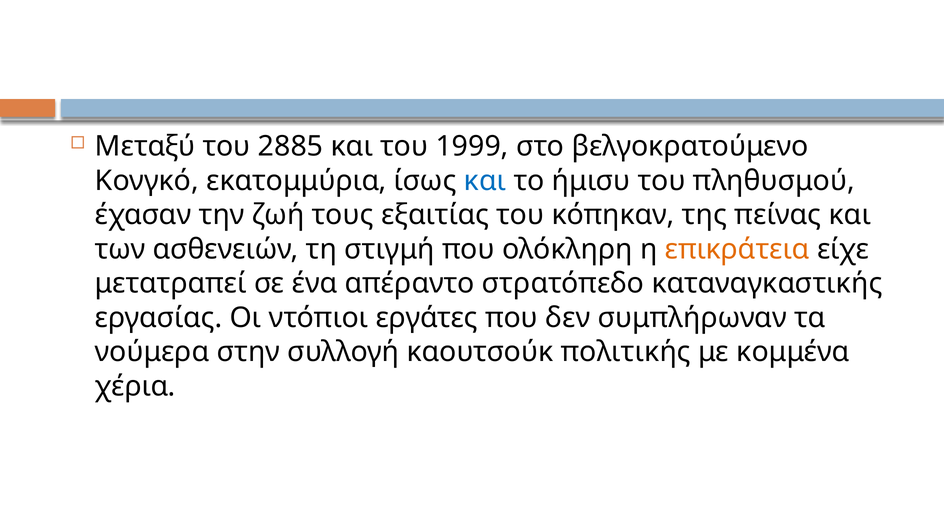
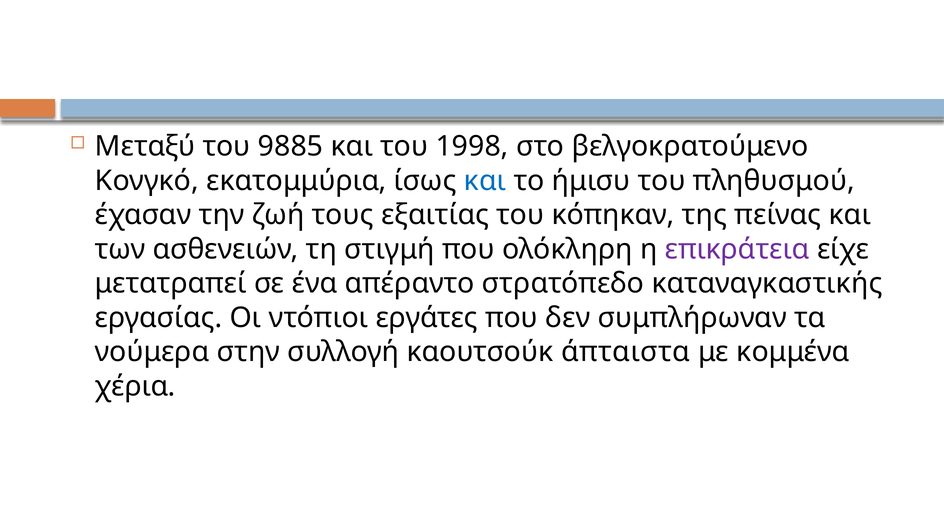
2885: 2885 -> 9885
1999: 1999 -> 1998
επικράτεια colour: orange -> purple
πολιτικής: πολιτικής -> άπταιστα
